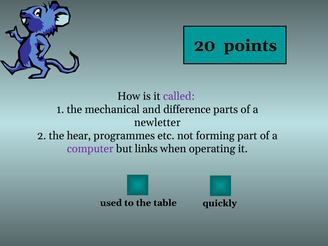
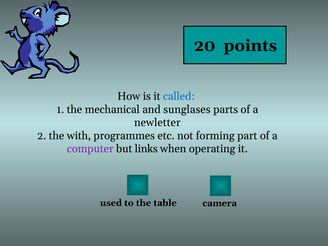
called colour: purple -> blue
difference: difference -> sunglases
hear: hear -> with
quickly: quickly -> camera
